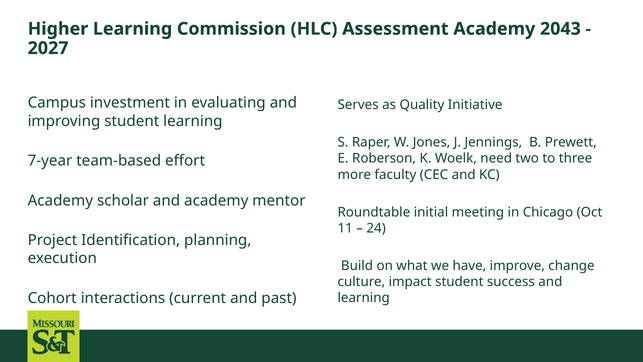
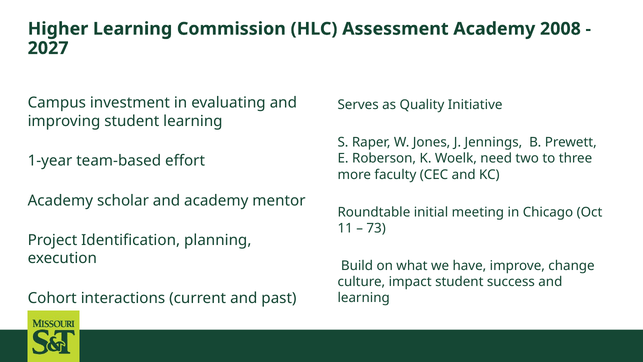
2043: 2043 -> 2008
7-year: 7-year -> 1-year
24: 24 -> 73
